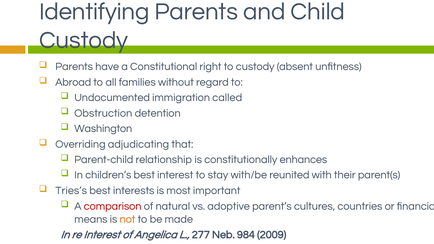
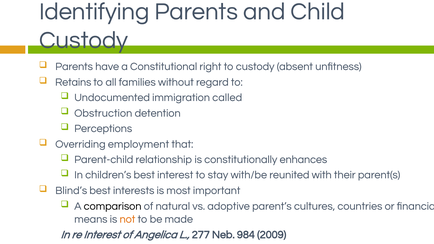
Abroad: Abroad -> Retains
Washington: Washington -> Perceptions
adjudicating: adjudicating -> employment
Tries’s: Tries’s -> Blind’s
comparison colour: red -> black
